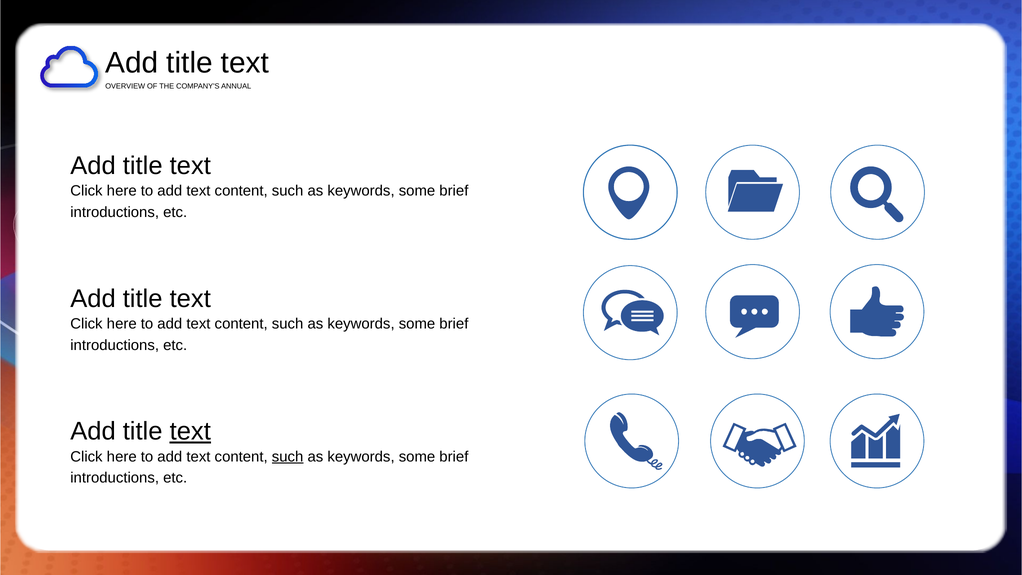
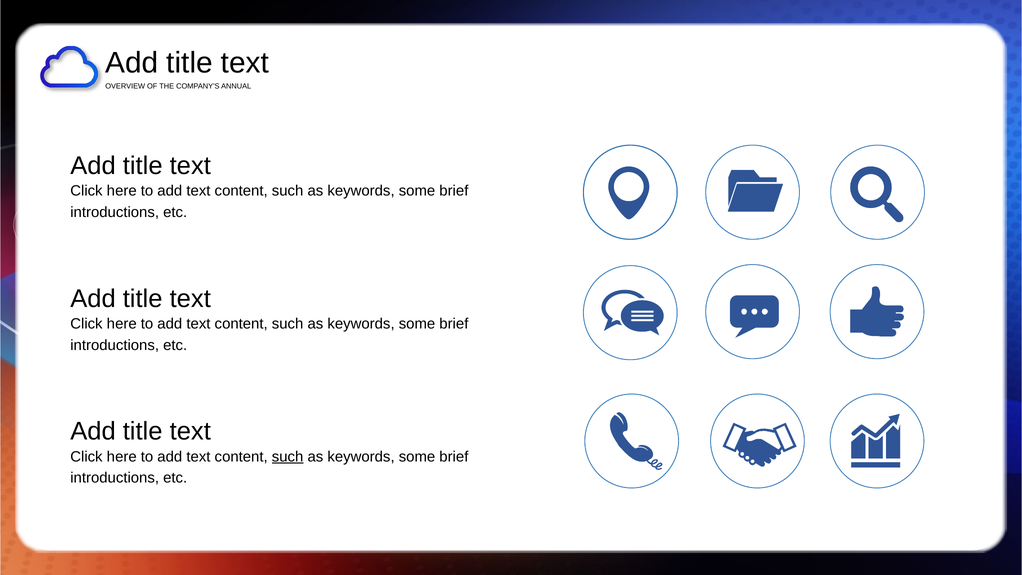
text at (190, 431) underline: present -> none
